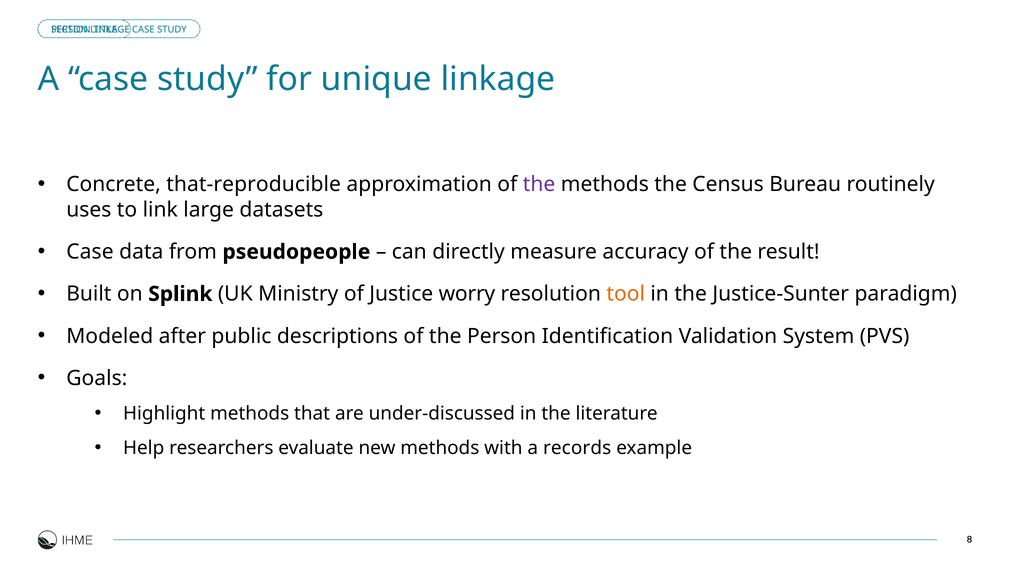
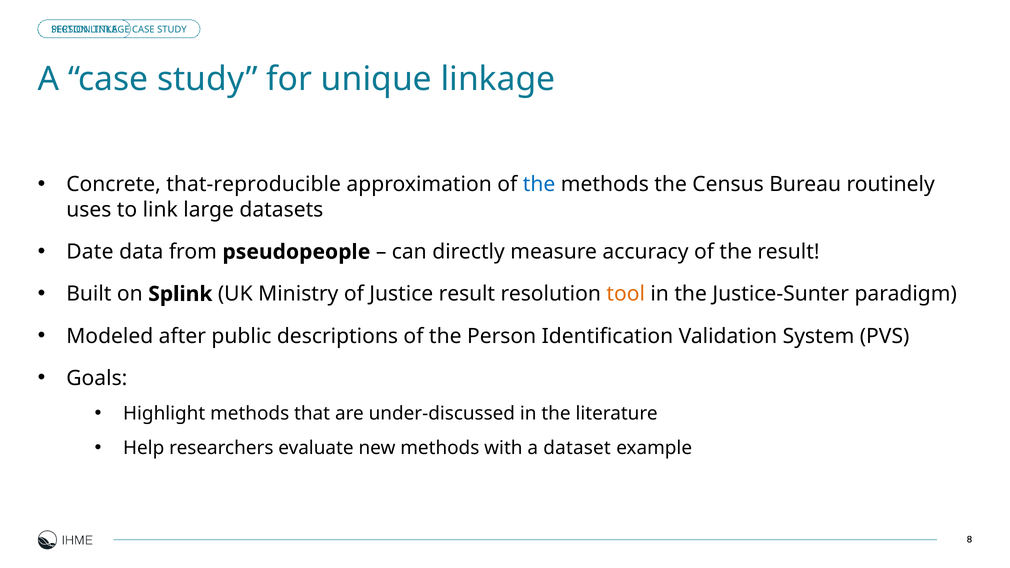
the at (539, 185) colour: purple -> blue
Case at (90, 252): Case -> Date
Justice worry: worry -> result
records: records -> dataset
